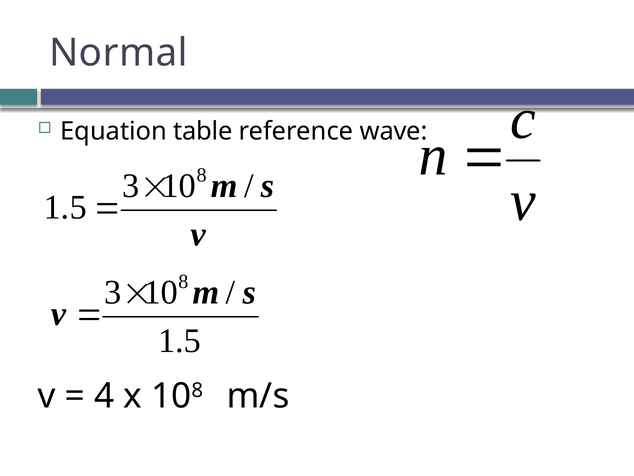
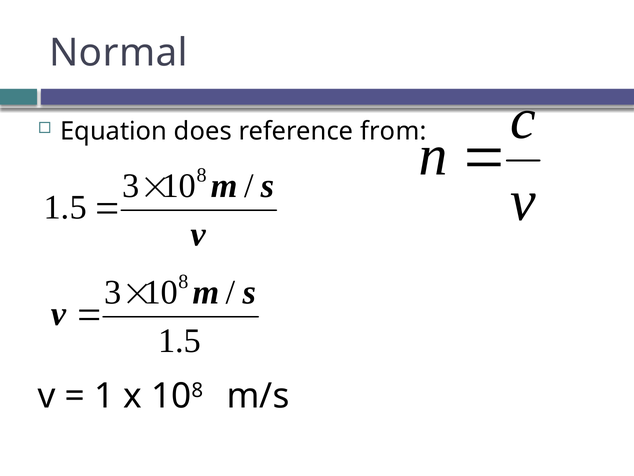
table: table -> does
wave: wave -> from
4 at (104, 396): 4 -> 1
